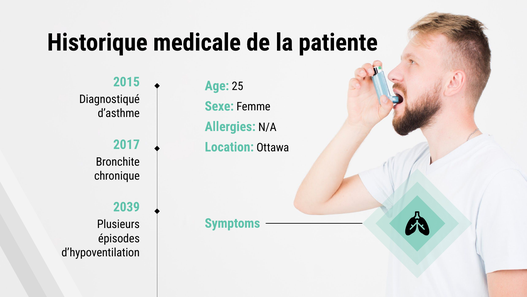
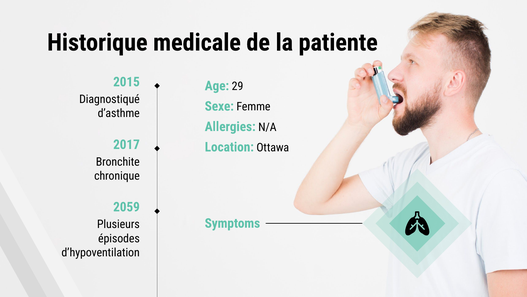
25: 25 -> 29
2039: 2039 -> 2059
